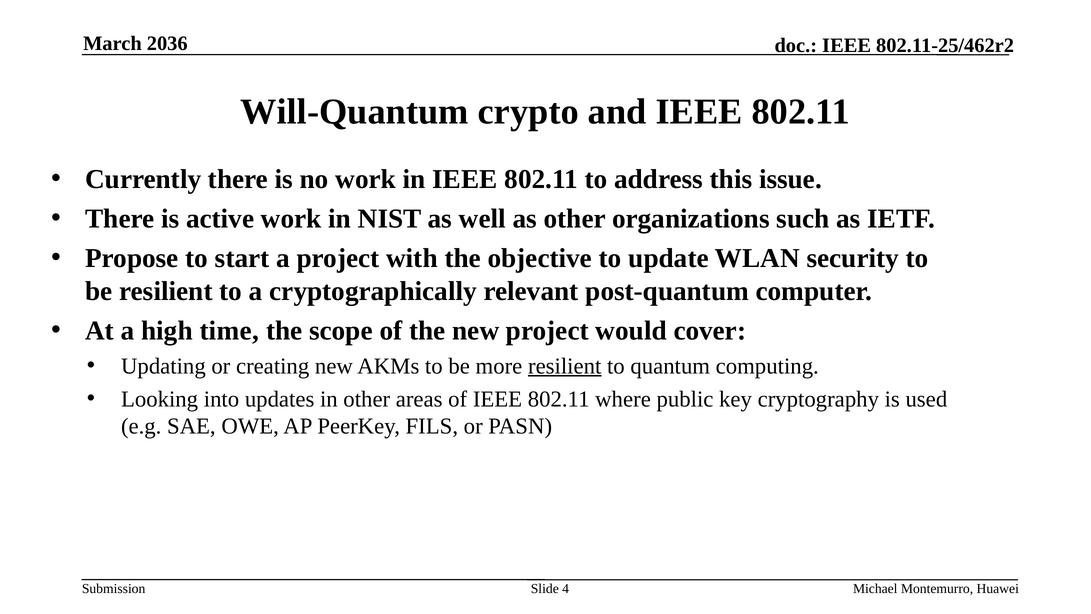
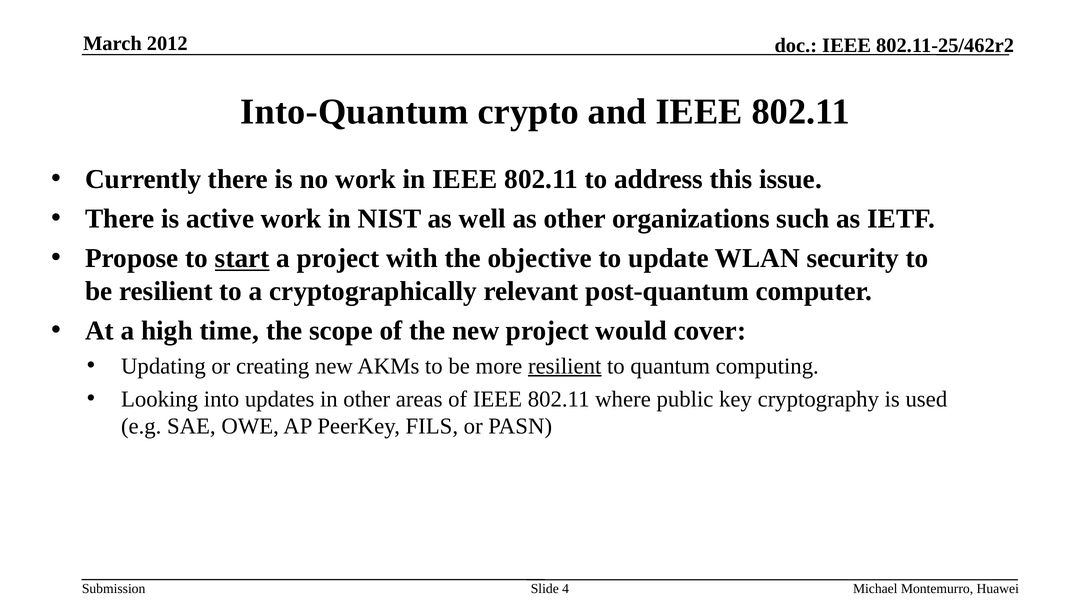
2036: 2036 -> 2012
Will-Quantum: Will-Quantum -> Into-Quantum
start underline: none -> present
